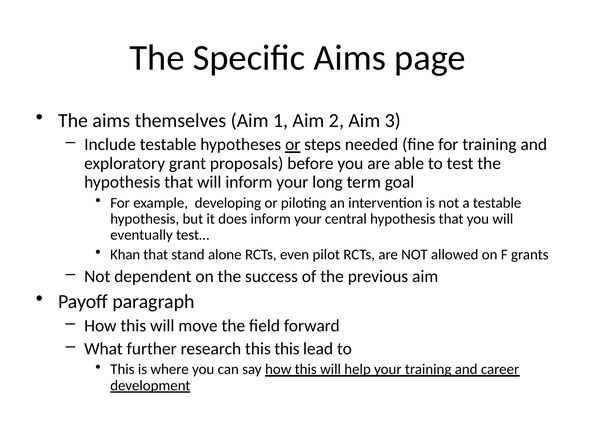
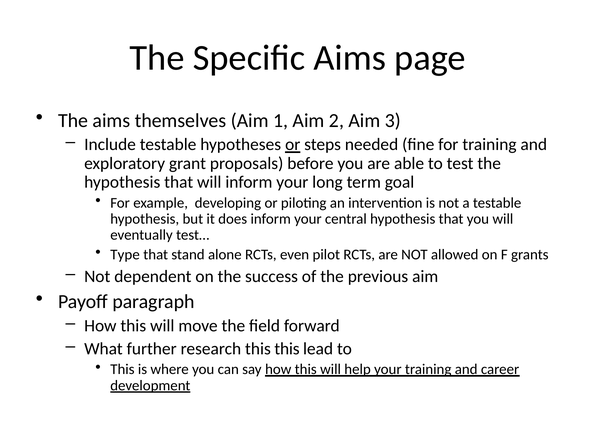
Khan: Khan -> Type
